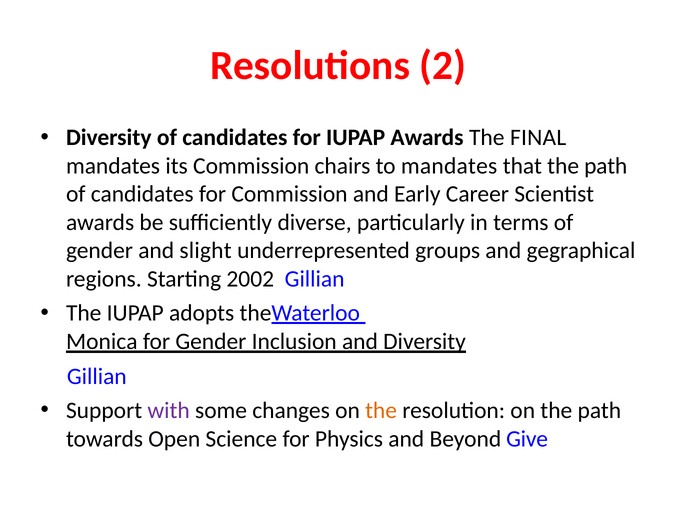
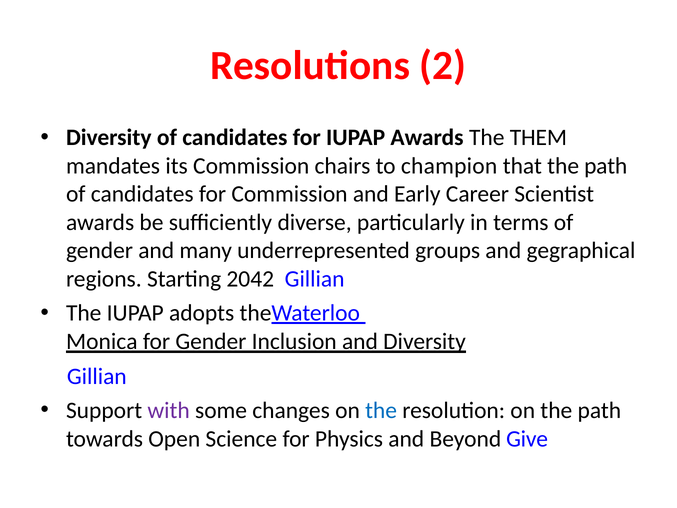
FINAL: FINAL -> THEM
to mandates: mandates -> champion
slight: slight -> many
2002: 2002 -> 2042
the at (381, 410) colour: orange -> blue
